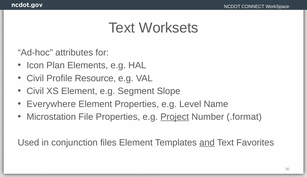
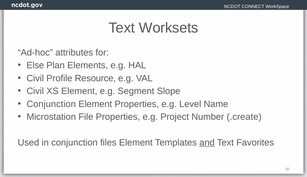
Icon: Icon -> Else
Everywhere at (51, 104): Everywhere -> Conjunction
Project underline: present -> none
.format: .format -> .create
